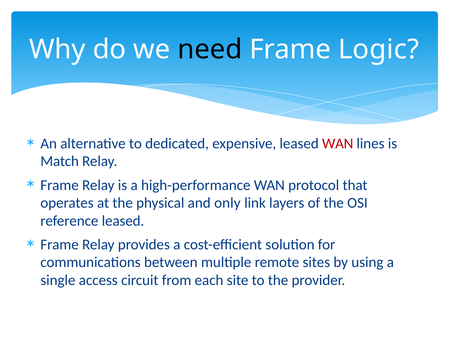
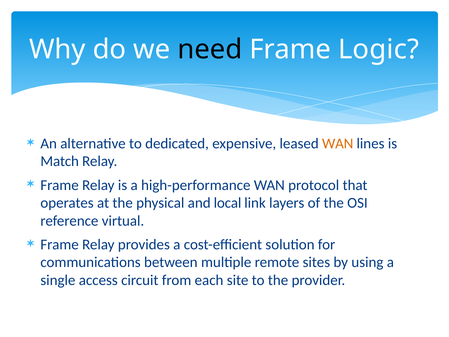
WAN at (338, 143) colour: red -> orange
only: only -> local
reference leased: leased -> virtual
